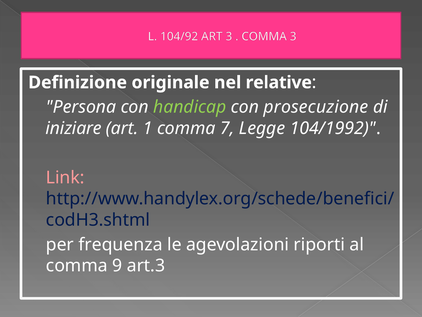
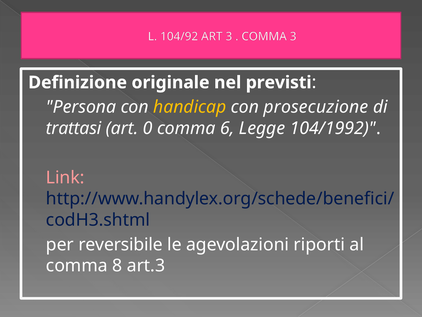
relative: relative -> previsti
handicap colour: light green -> yellow
iniziare: iniziare -> trattasi
1: 1 -> 0
7: 7 -> 6
frequenza: frequenza -> reversibile
9: 9 -> 8
